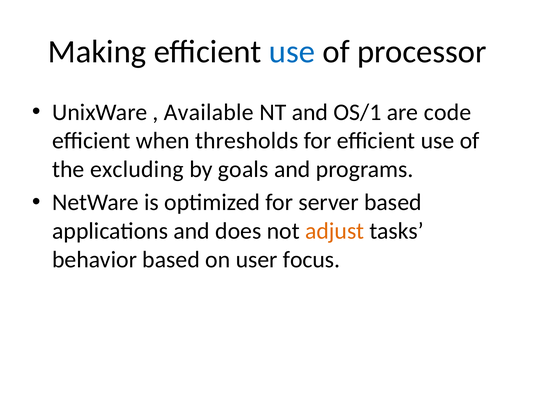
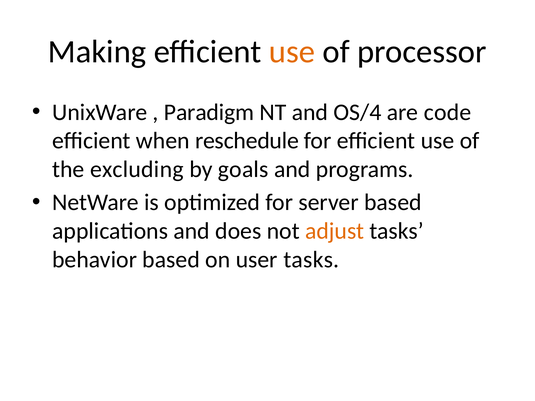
use at (292, 52) colour: blue -> orange
Available: Available -> Paradigm
OS/1: OS/1 -> OS/4
thresholds: thresholds -> reschedule
user focus: focus -> tasks
